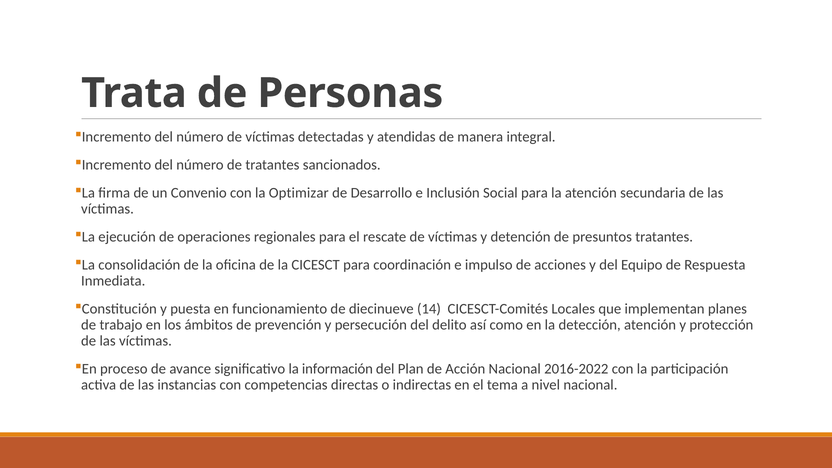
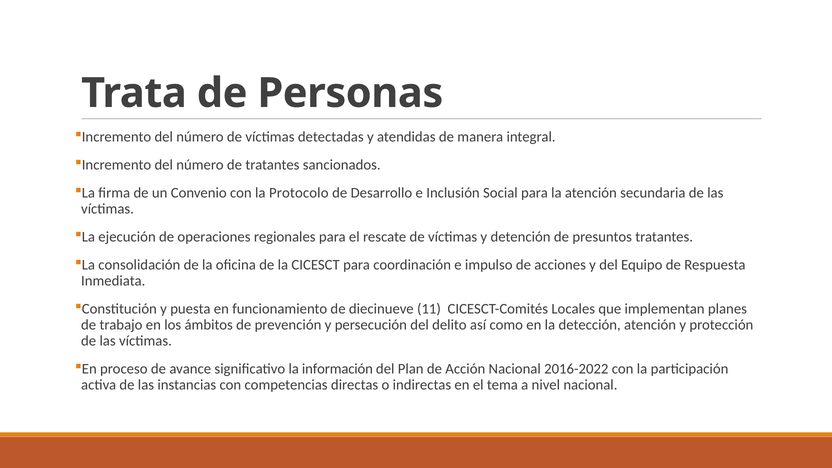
Optimizar: Optimizar -> Protocolo
14: 14 -> 11
